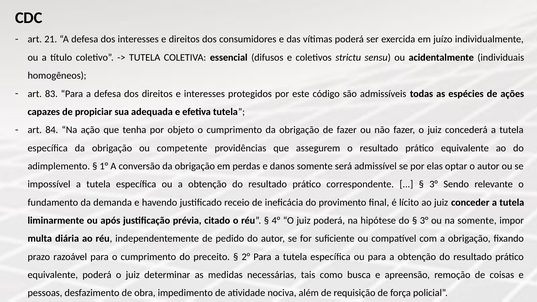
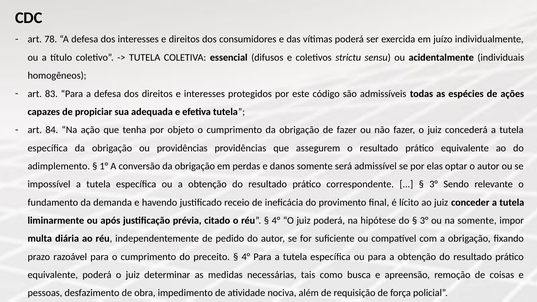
21: 21 -> 78
ou competente: competente -> providências
2° at (246, 257): 2° -> 4°
